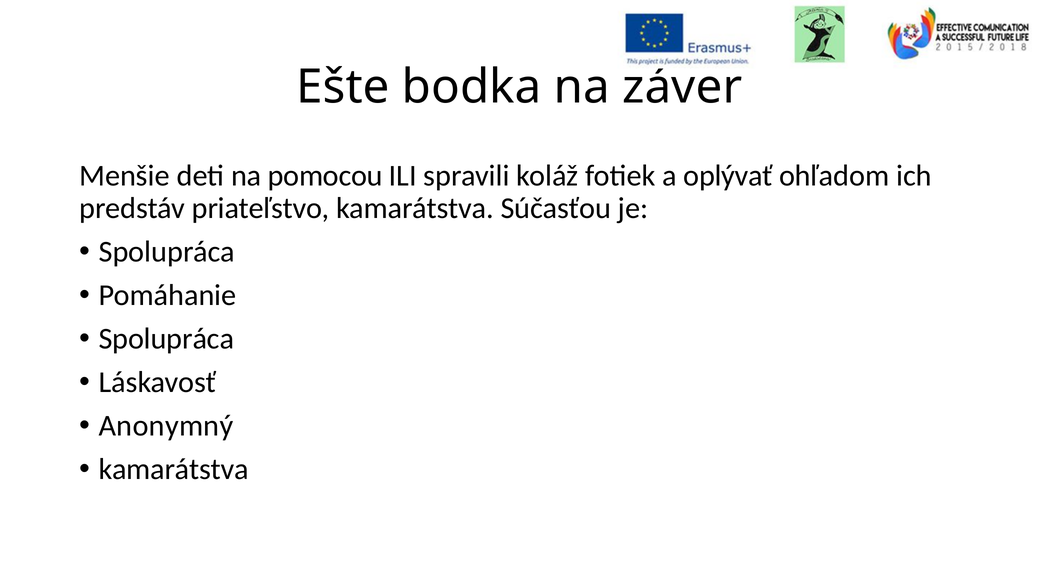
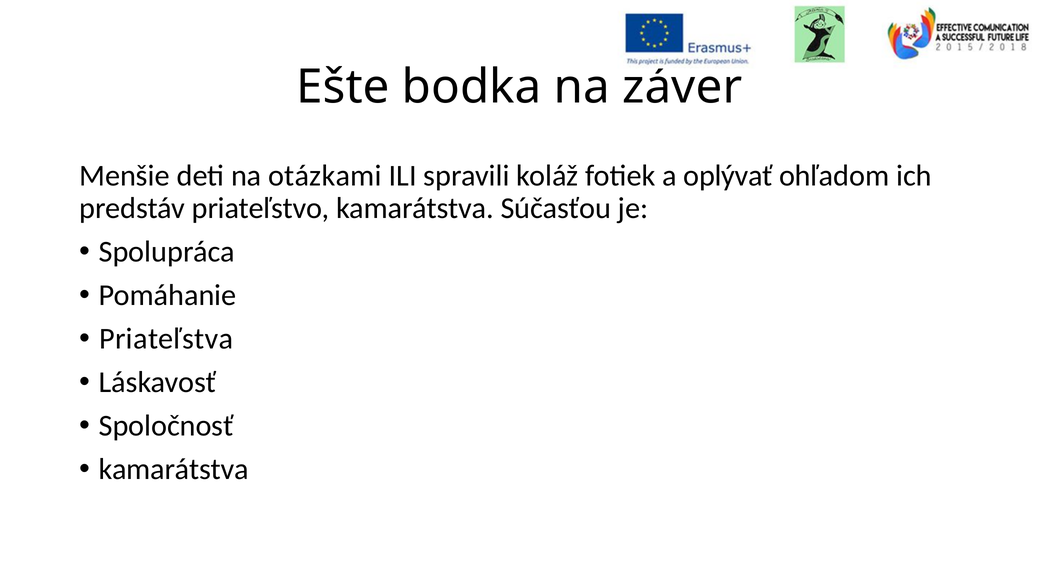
pomocou: pomocou -> otázkami
Spolupráca at (166, 339): Spolupráca -> Priateľstva
Anonymný: Anonymný -> Spoločnosť
